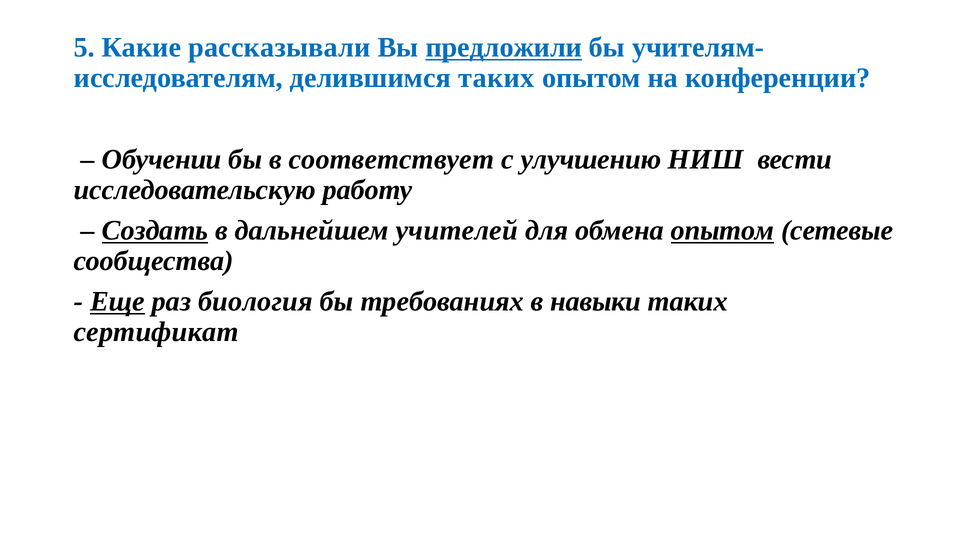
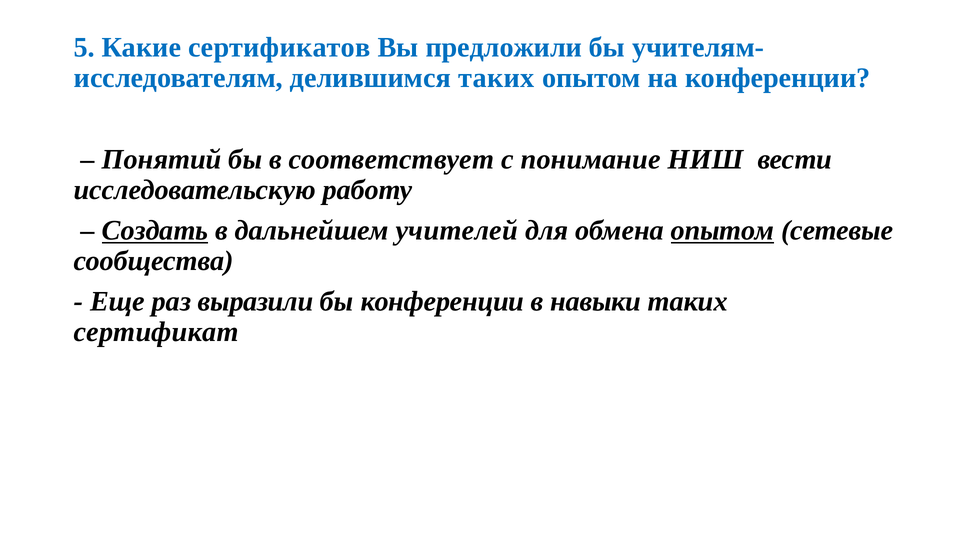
рассказывали: рассказывали -> сертификатов
предложили underline: present -> none
Обучении: Обучении -> Понятий
улучшению: улучшению -> понимание
Еще underline: present -> none
биология: биология -> выразили
бы требованиях: требованиях -> конференции
